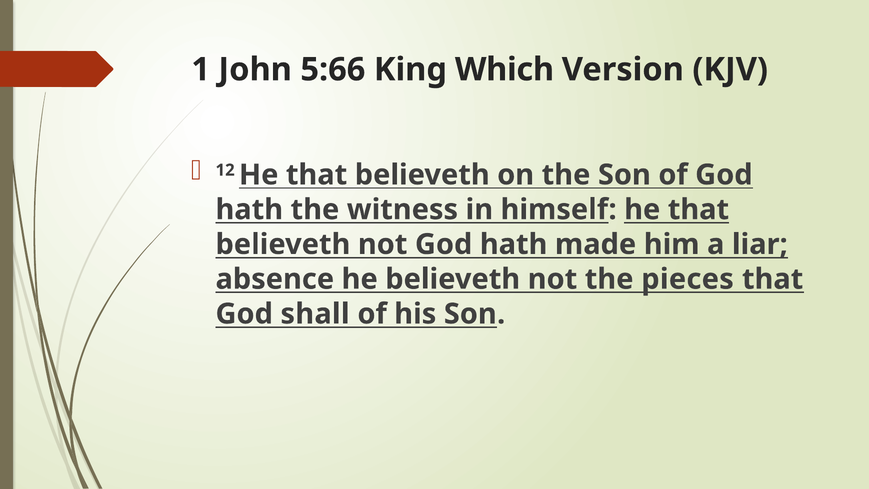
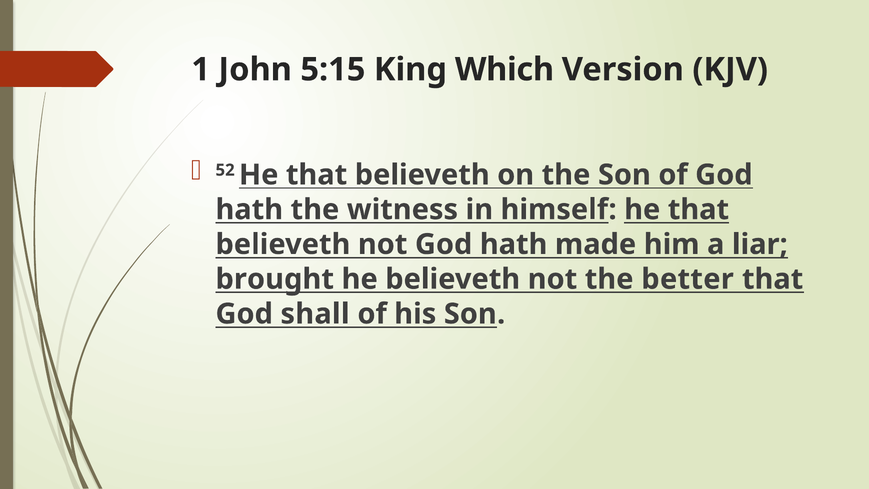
5:66: 5:66 -> 5:15
12: 12 -> 52
absence: absence -> brought
pieces: pieces -> better
